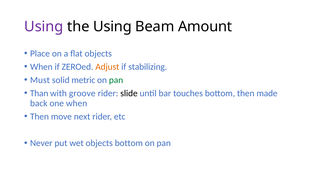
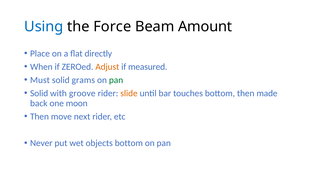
Using at (44, 27) colour: purple -> blue
the Using: Using -> Force
flat objects: objects -> directly
stabilizing: stabilizing -> measured
metric: metric -> grams
Than at (39, 93): Than -> Solid
slide colour: black -> orange
one when: when -> moon
